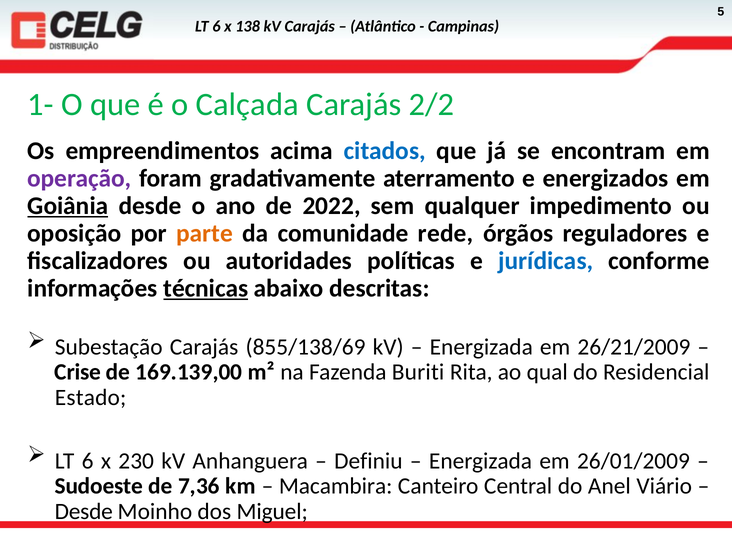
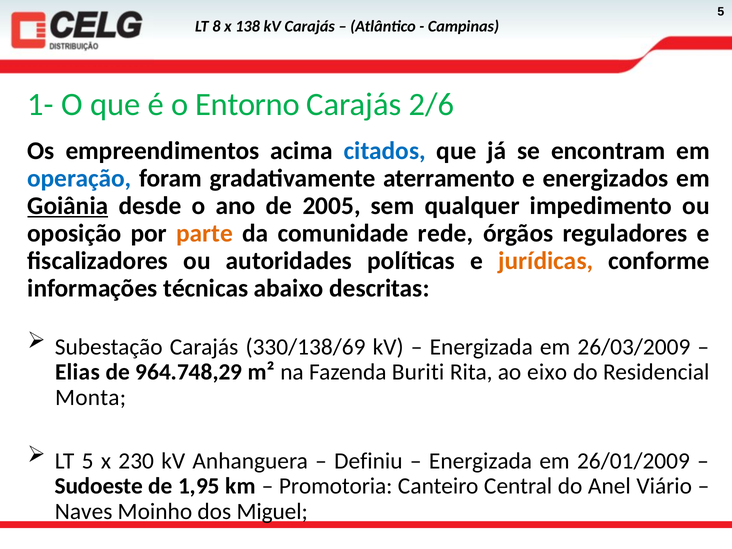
6 at (216, 27): 6 -> 8
Calçada: Calçada -> Entorno
2/2: 2/2 -> 2/6
operação colour: purple -> blue
2022: 2022 -> 2005
jurídicas colour: blue -> orange
técnicas underline: present -> none
855/138/69: 855/138/69 -> 330/138/69
26/21/2009: 26/21/2009 -> 26/03/2009
Crise: Crise -> Elias
169.139,00: 169.139,00 -> 964.748,29
qual: qual -> eixo
Estado: Estado -> Monta
6 at (88, 461): 6 -> 5
7,36: 7,36 -> 1,95
Macambira: Macambira -> Promotoria
Desde at (84, 512): Desde -> Naves
